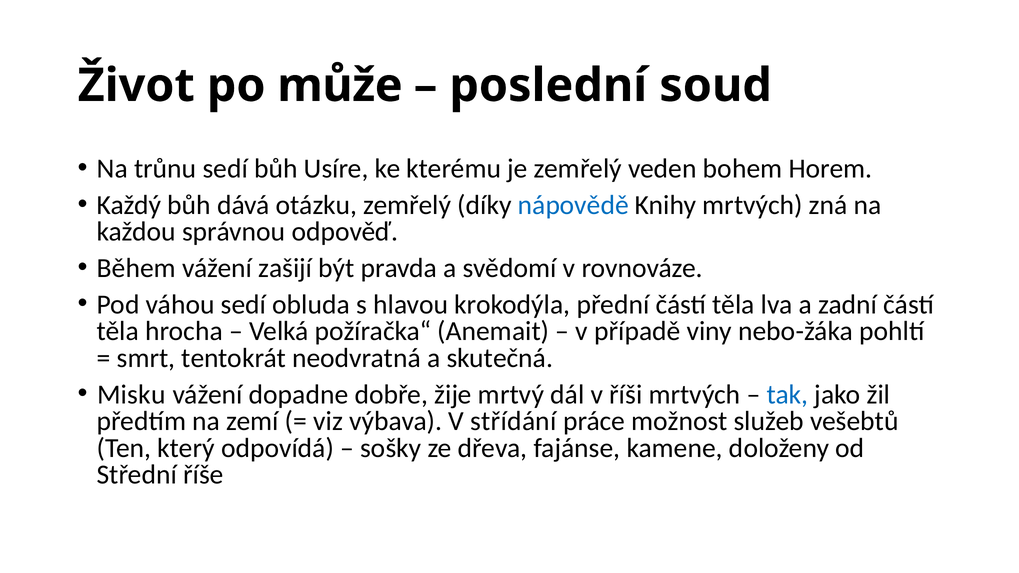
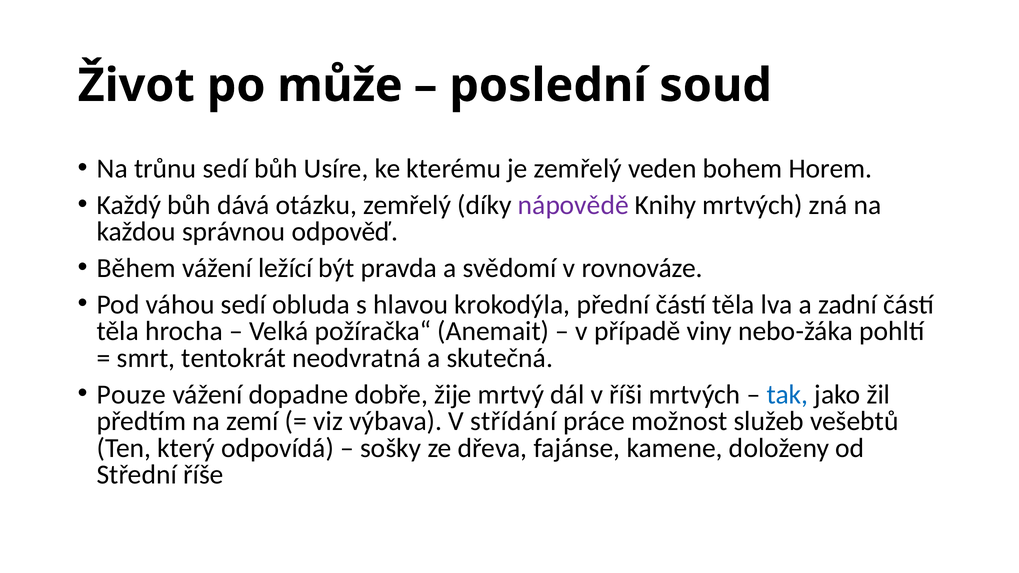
nápovědě colour: blue -> purple
zašijí: zašijí -> ležící
Misku: Misku -> Pouze
